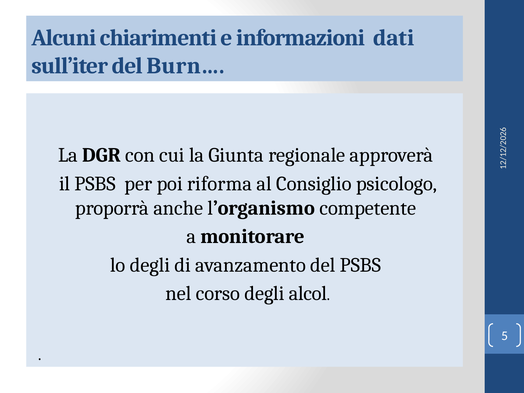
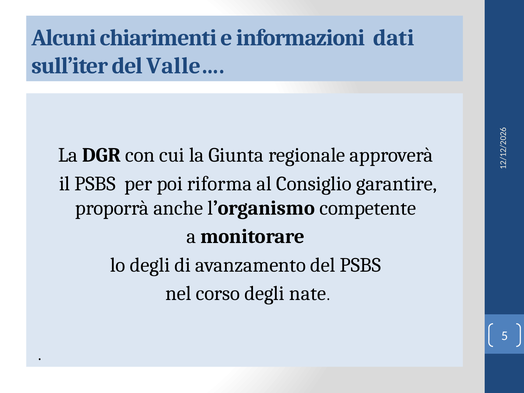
Burn…: Burn… -> Valle…
psicologo: psicologo -> garantire
alcol: alcol -> nate
